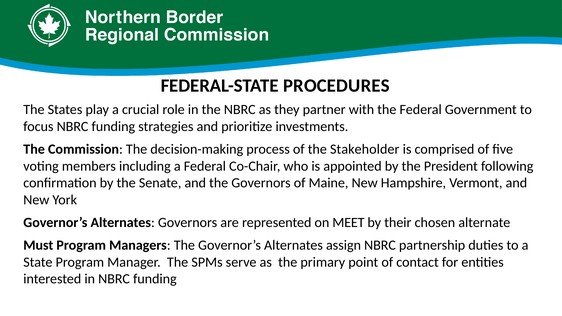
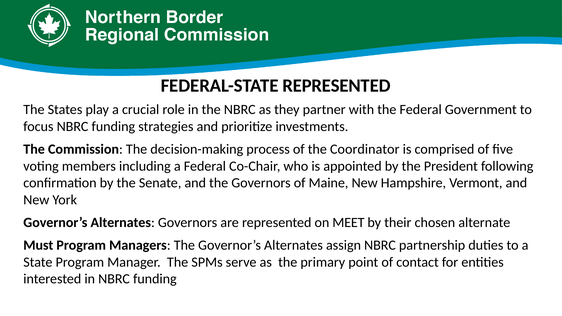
FEDERAL-STATE PROCEDURES: PROCEDURES -> REPRESENTED
Stakeholder: Stakeholder -> Coordinator
